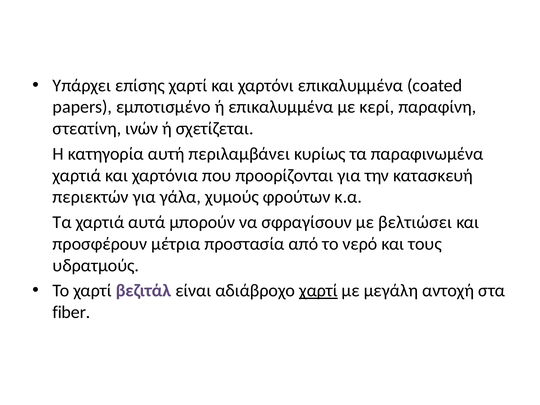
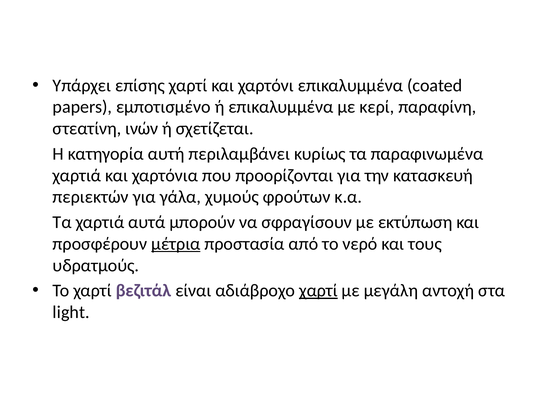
βελτιώσει: βελτιώσει -> εκτύπωση
μέτρια underline: none -> present
fiber: fiber -> light
